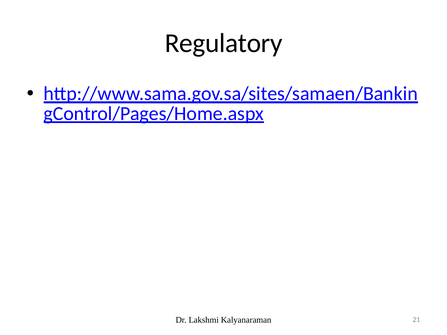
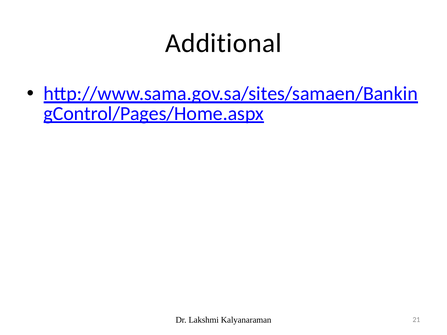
Regulatory: Regulatory -> Additional
